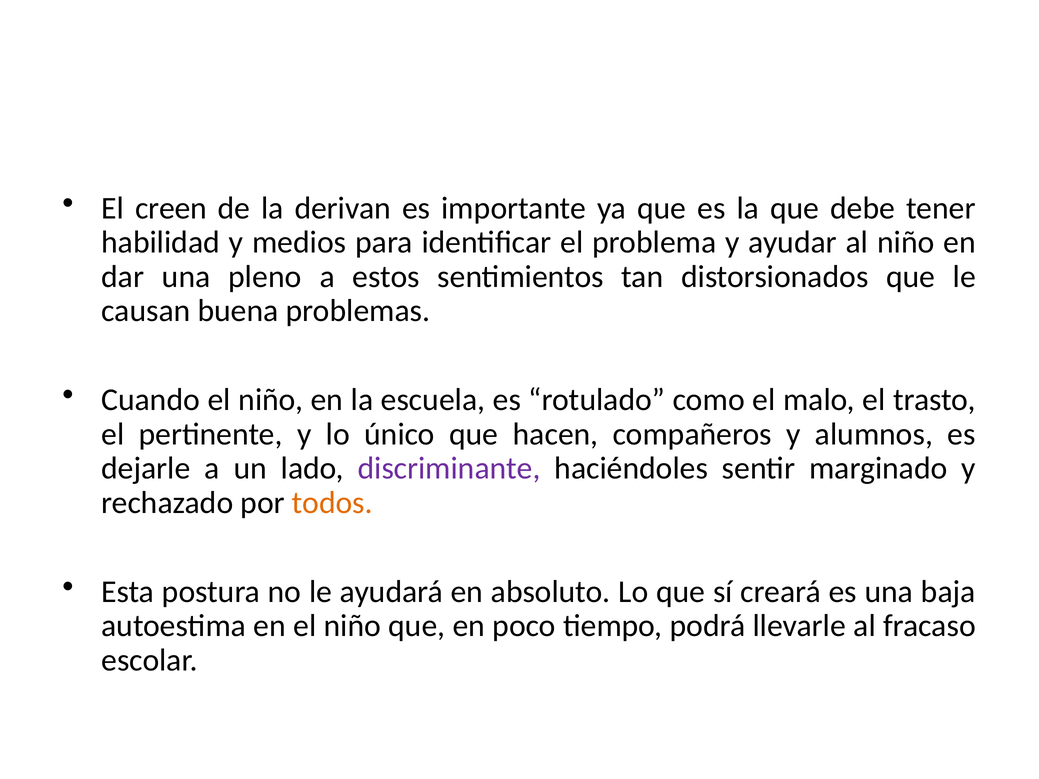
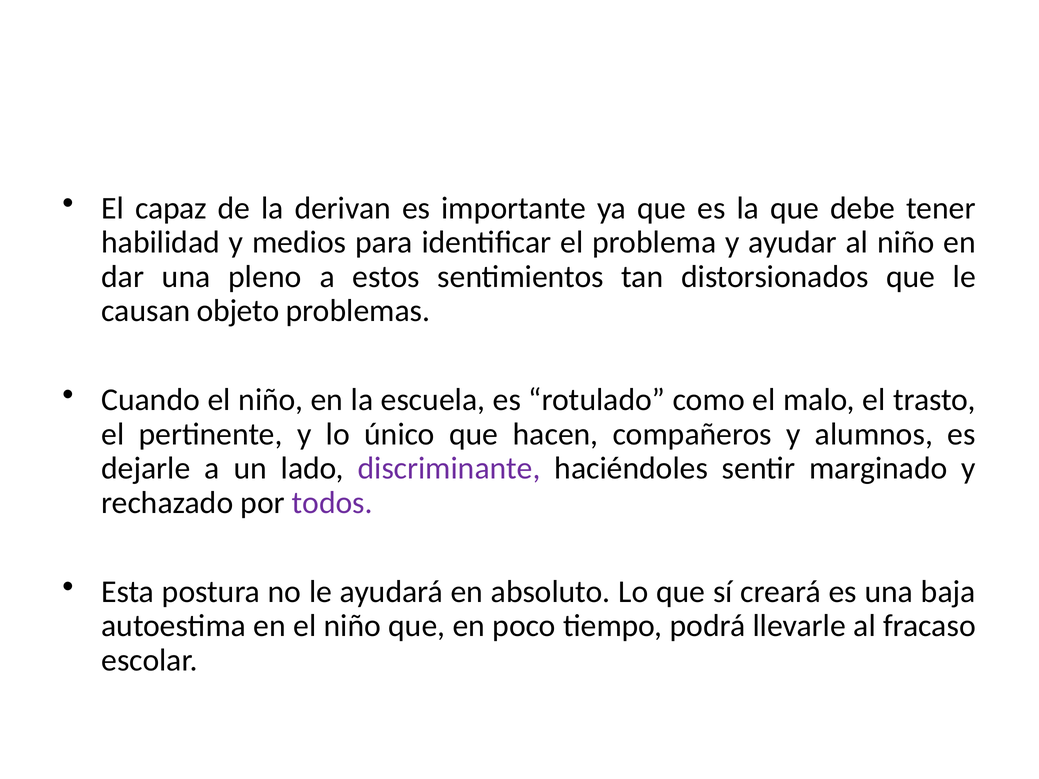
creen: creen -> capaz
buena: buena -> objeto
todos colour: orange -> purple
